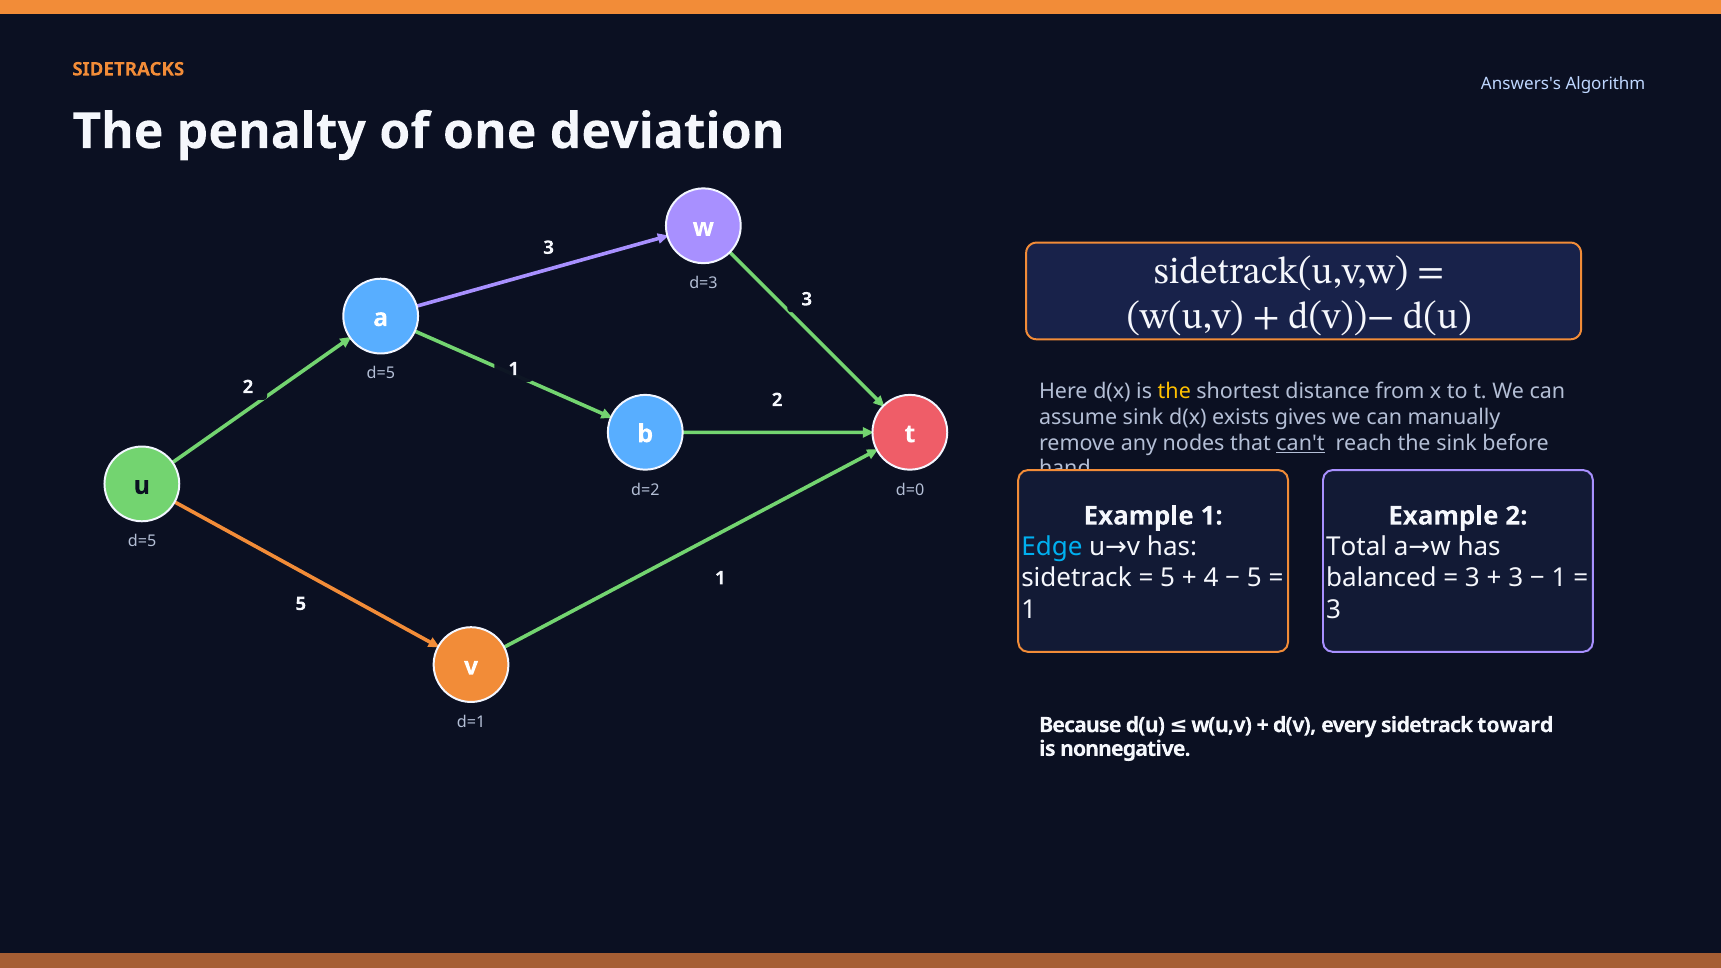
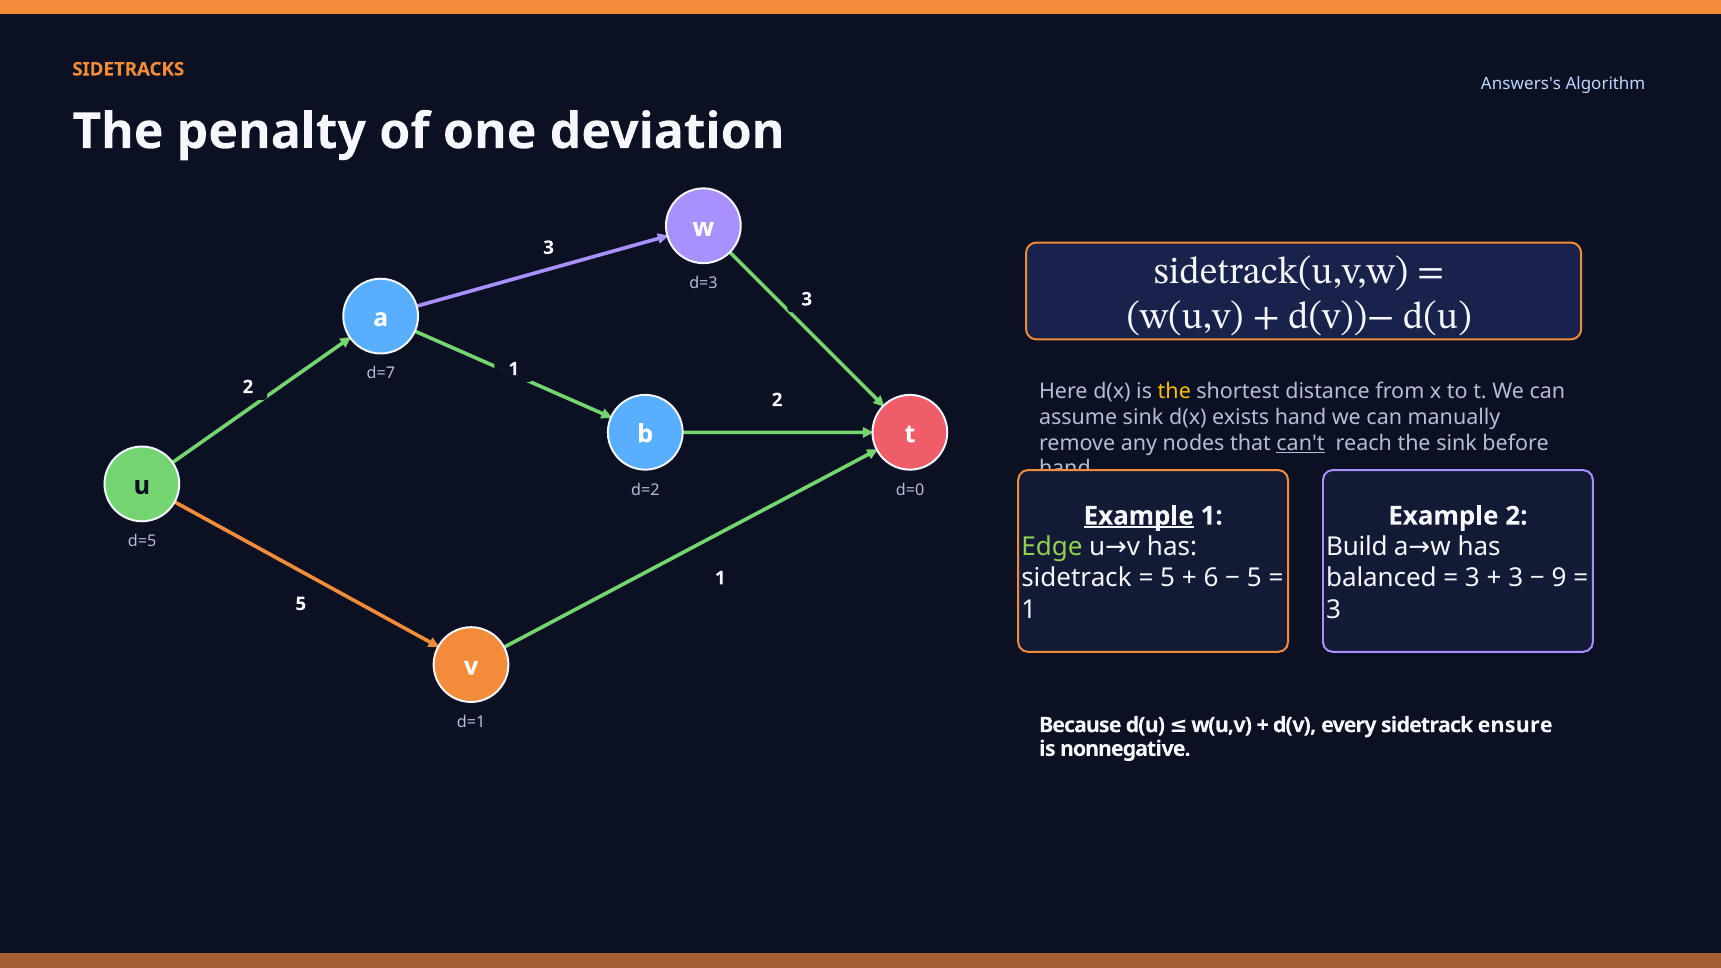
d=5 at (381, 374): d=5 -> d=7
exists gives: gives -> hand
Example at (1139, 516) underline: none -> present
Edge colour: light blue -> light green
Total: Total -> Build
4: 4 -> 6
1 at (1559, 578): 1 -> 9
toward: toward -> ensure
